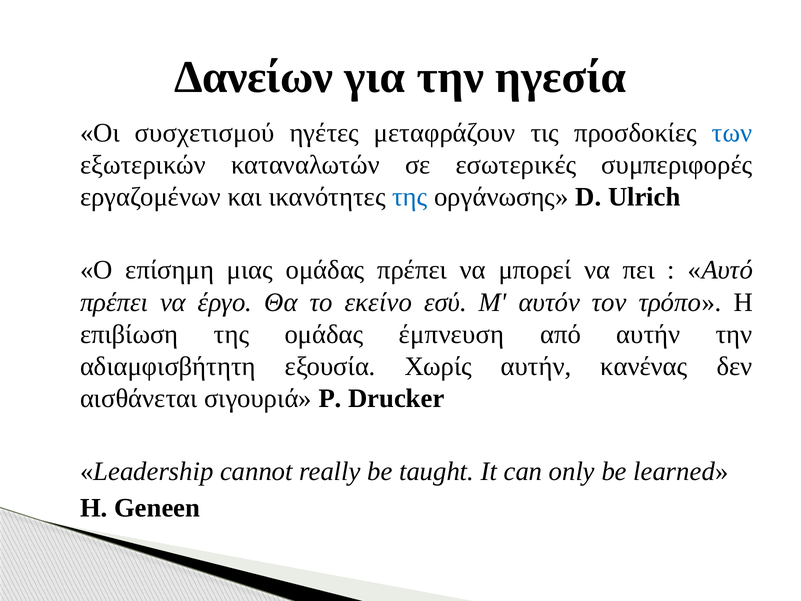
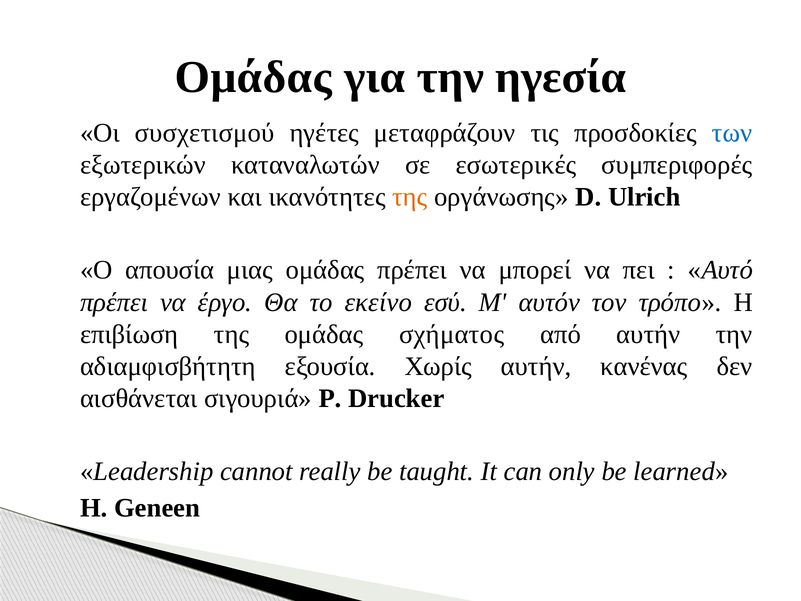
Δανείων at (254, 77): Δανείων -> Ομάδας
της at (410, 197) colour: blue -> orange
επίσημη: επίσημη -> απουσία
έμπνευση: έμπνευση -> σχήματος
